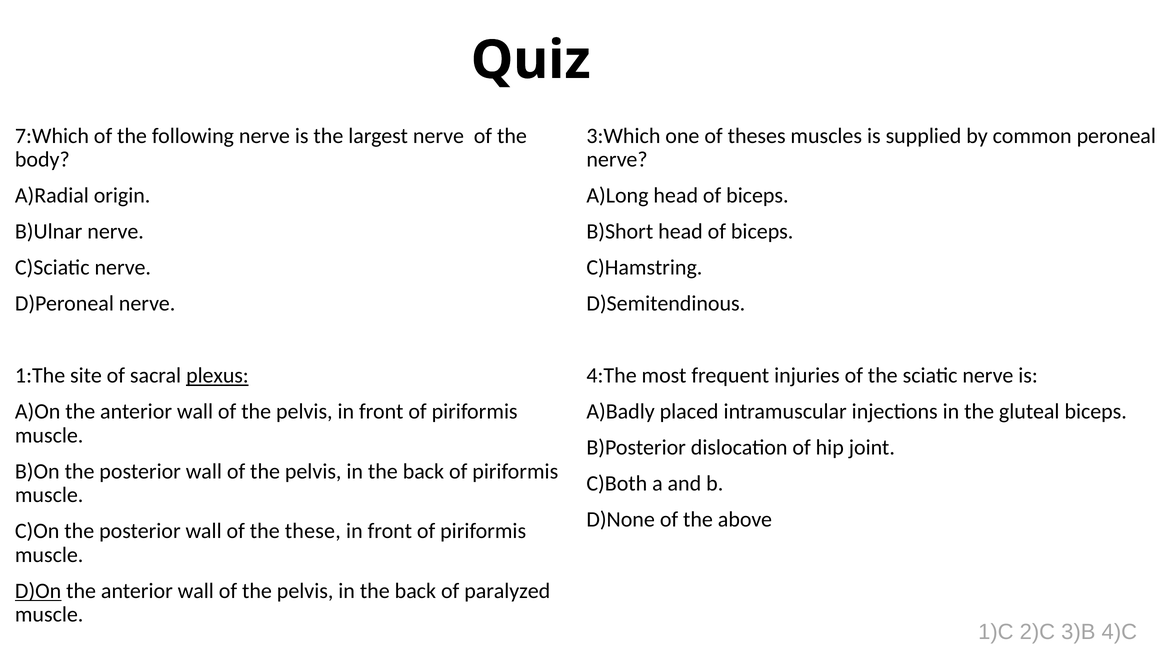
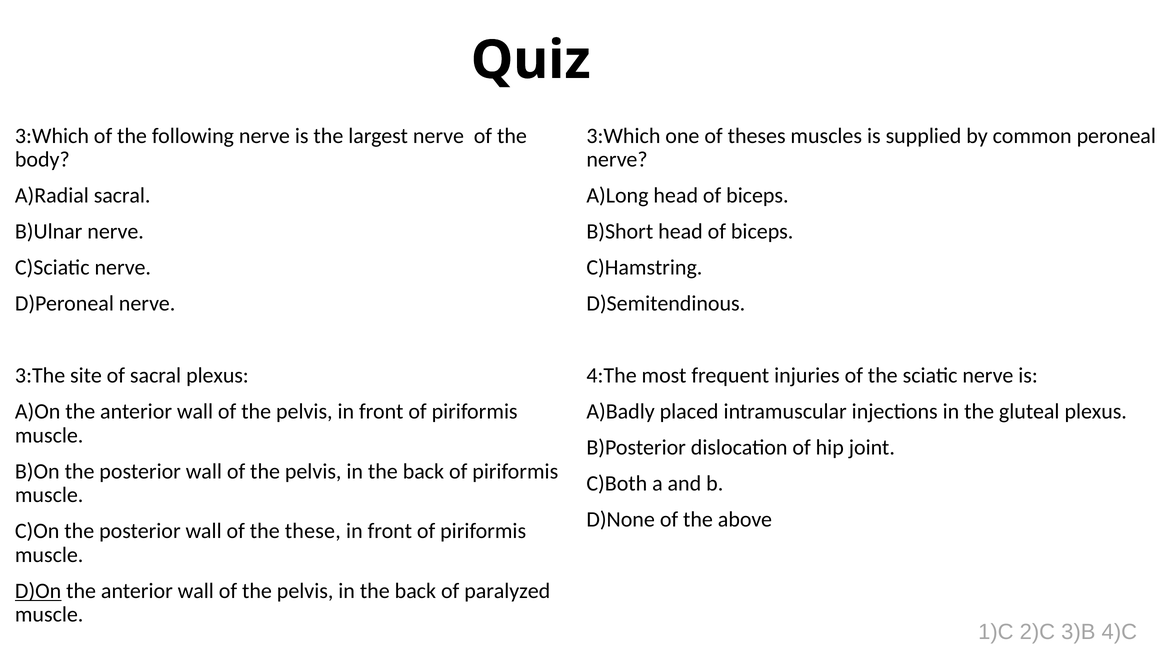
7:Which at (52, 136): 7:Which -> 3:Which
A)Radial origin: origin -> sacral
1:The: 1:The -> 3:The
plexus at (217, 376) underline: present -> none
gluteal biceps: biceps -> plexus
